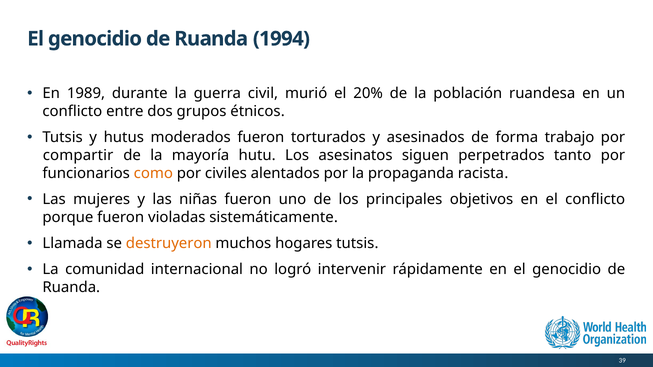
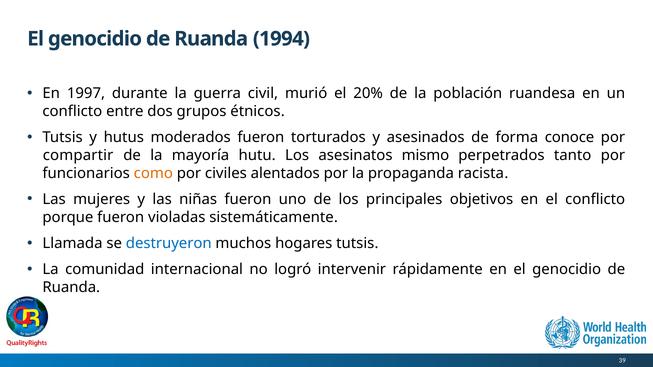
1989: 1989 -> 1997
trabajo: trabajo -> conoce
siguen: siguen -> mismo
destruyeron colour: orange -> blue
